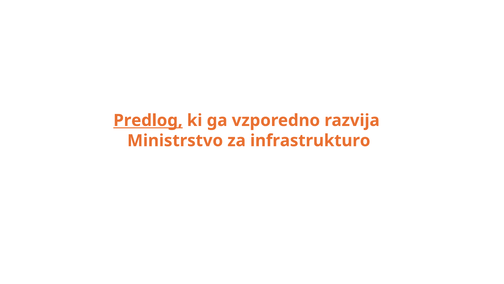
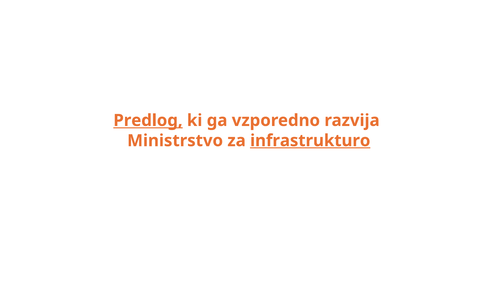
infrastrukturo underline: none -> present
